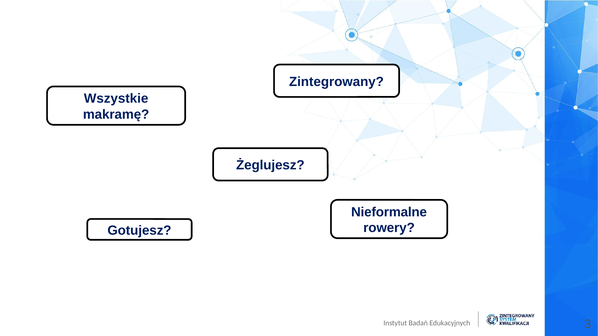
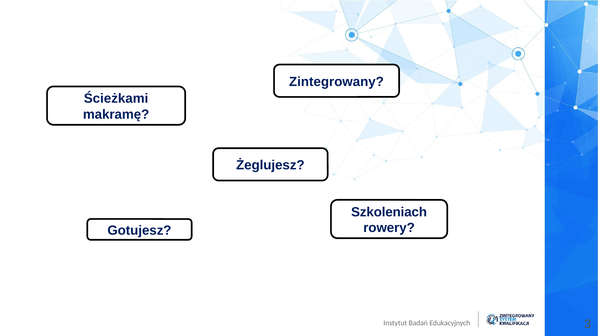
Wszystkie: Wszystkie -> Ścieżkami
Nieformalne: Nieformalne -> Szkoleniach
